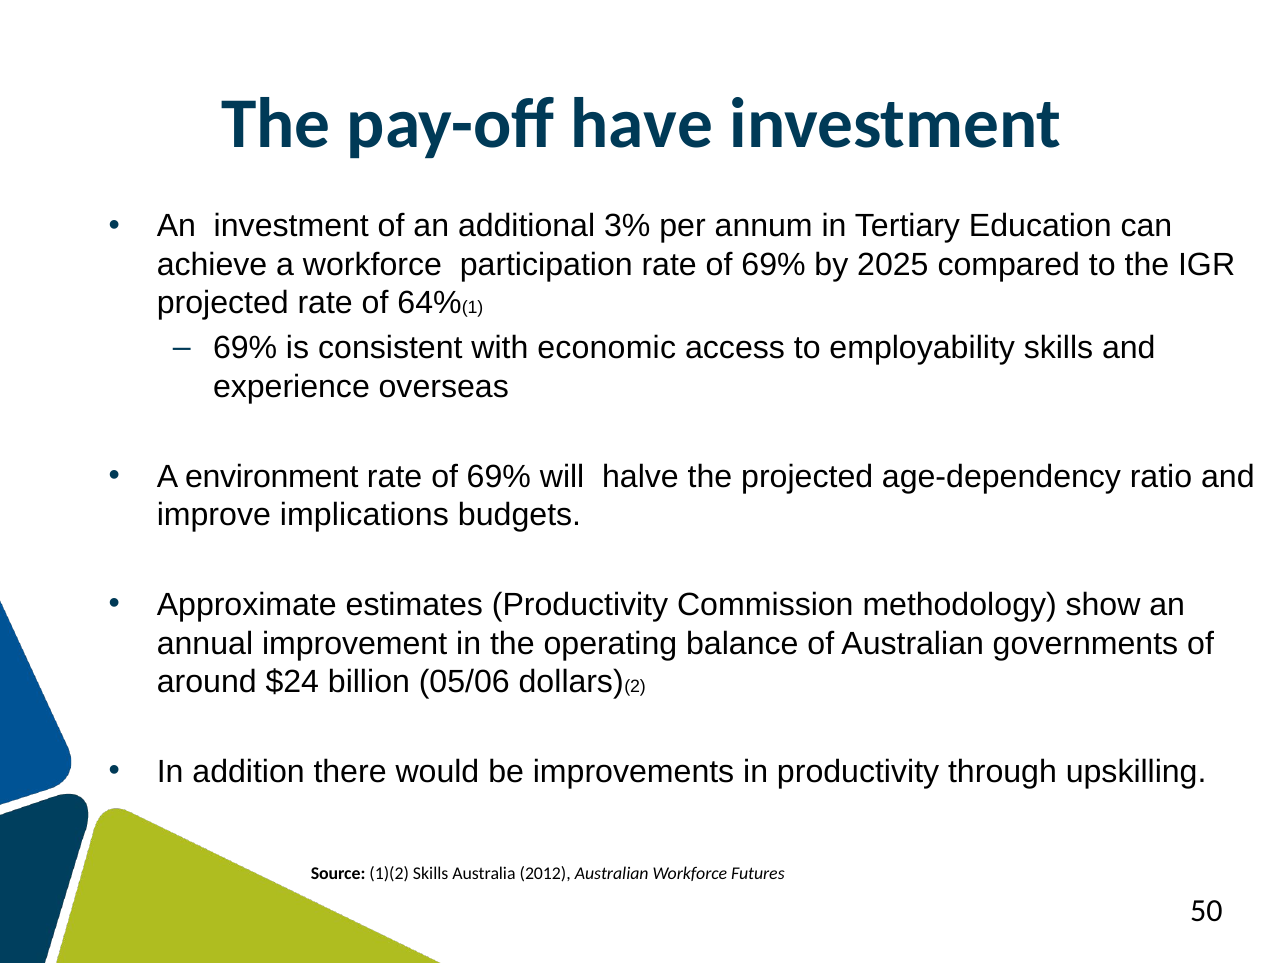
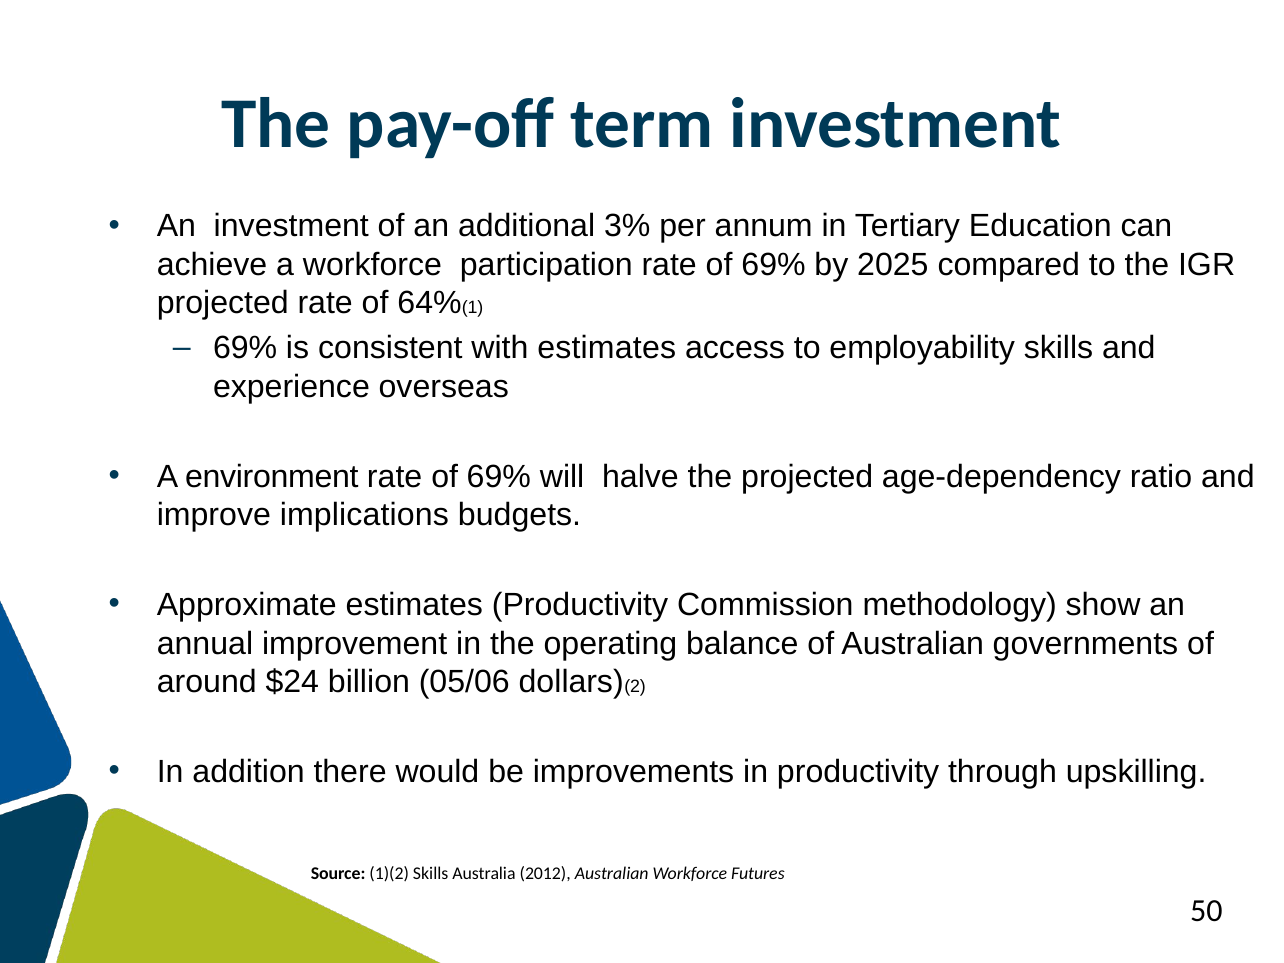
have: have -> term
with economic: economic -> estimates
